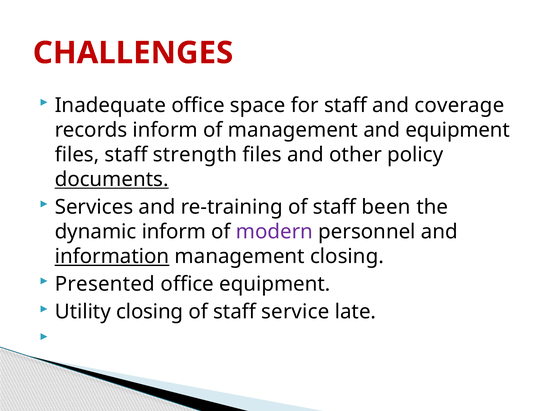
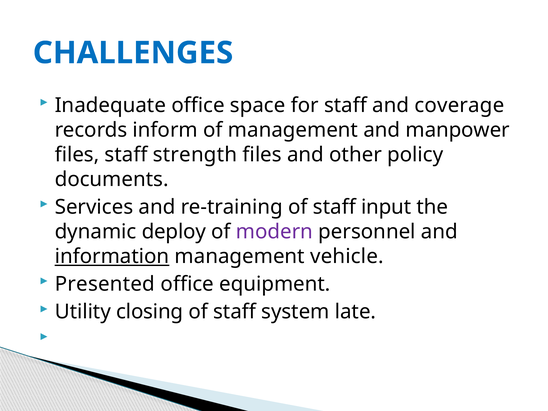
CHALLENGES colour: red -> blue
and equipment: equipment -> manpower
documents underline: present -> none
been: been -> input
dynamic inform: inform -> deploy
management closing: closing -> vehicle
service: service -> system
